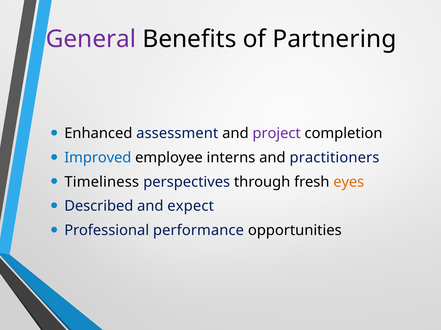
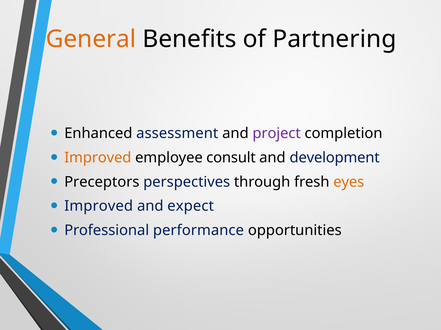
General colour: purple -> orange
Improved at (98, 158) colour: blue -> orange
interns: interns -> consult
practitioners: practitioners -> development
Timeliness: Timeliness -> Preceptors
Described at (99, 207): Described -> Improved
